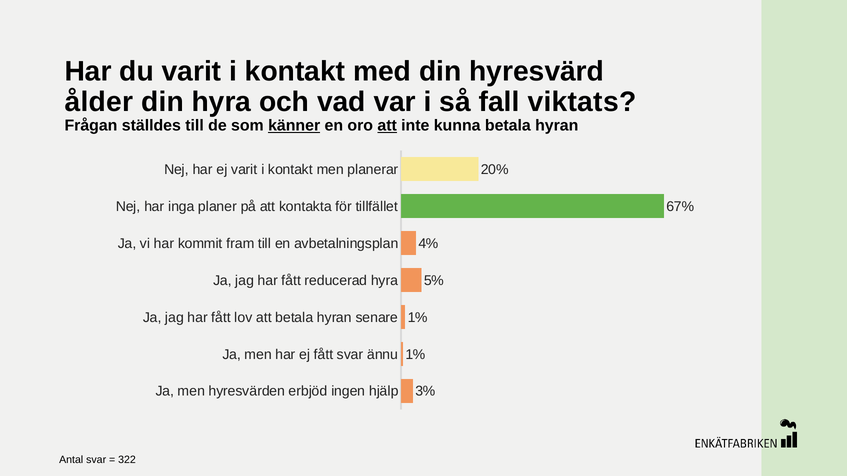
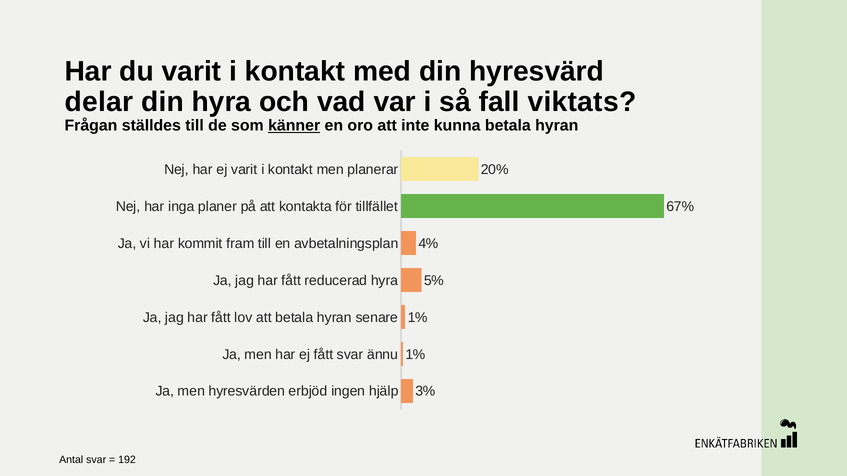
ålder: ålder -> delar
att at (387, 126) underline: present -> none
322: 322 -> 192
